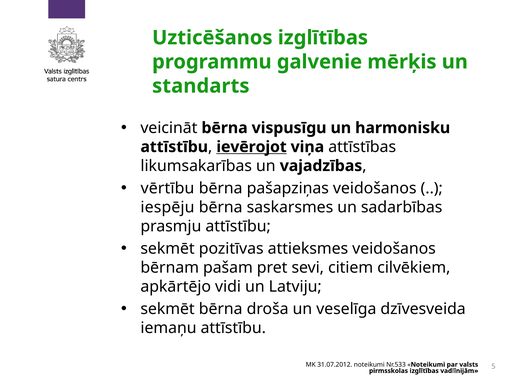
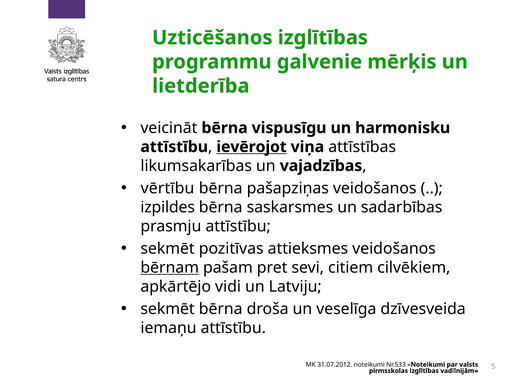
standarts: standarts -> lietderība
iespēju: iespēju -> izpildes
bērnam underline: none -> present
